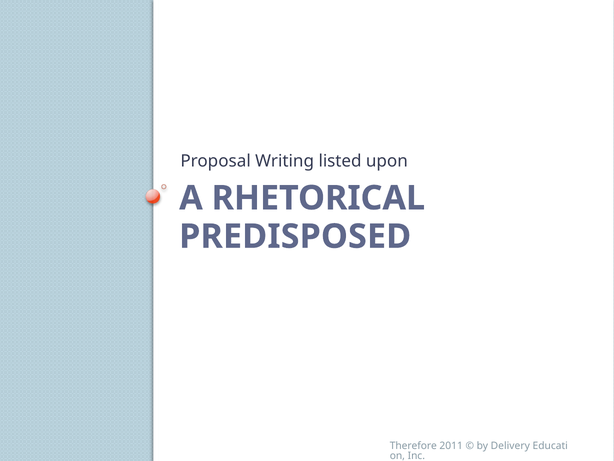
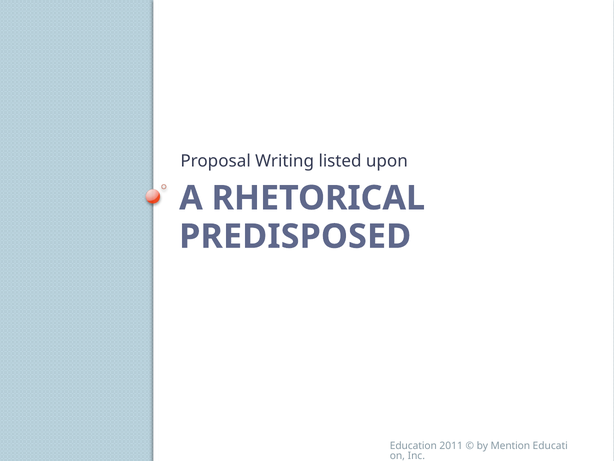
Therefore: Therefore -> Education
Delivery: Delivery -> Mention
